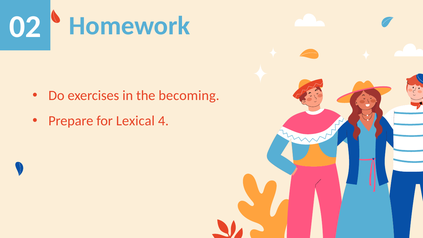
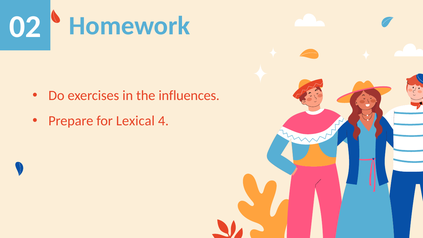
becoming: becoming -> influences
